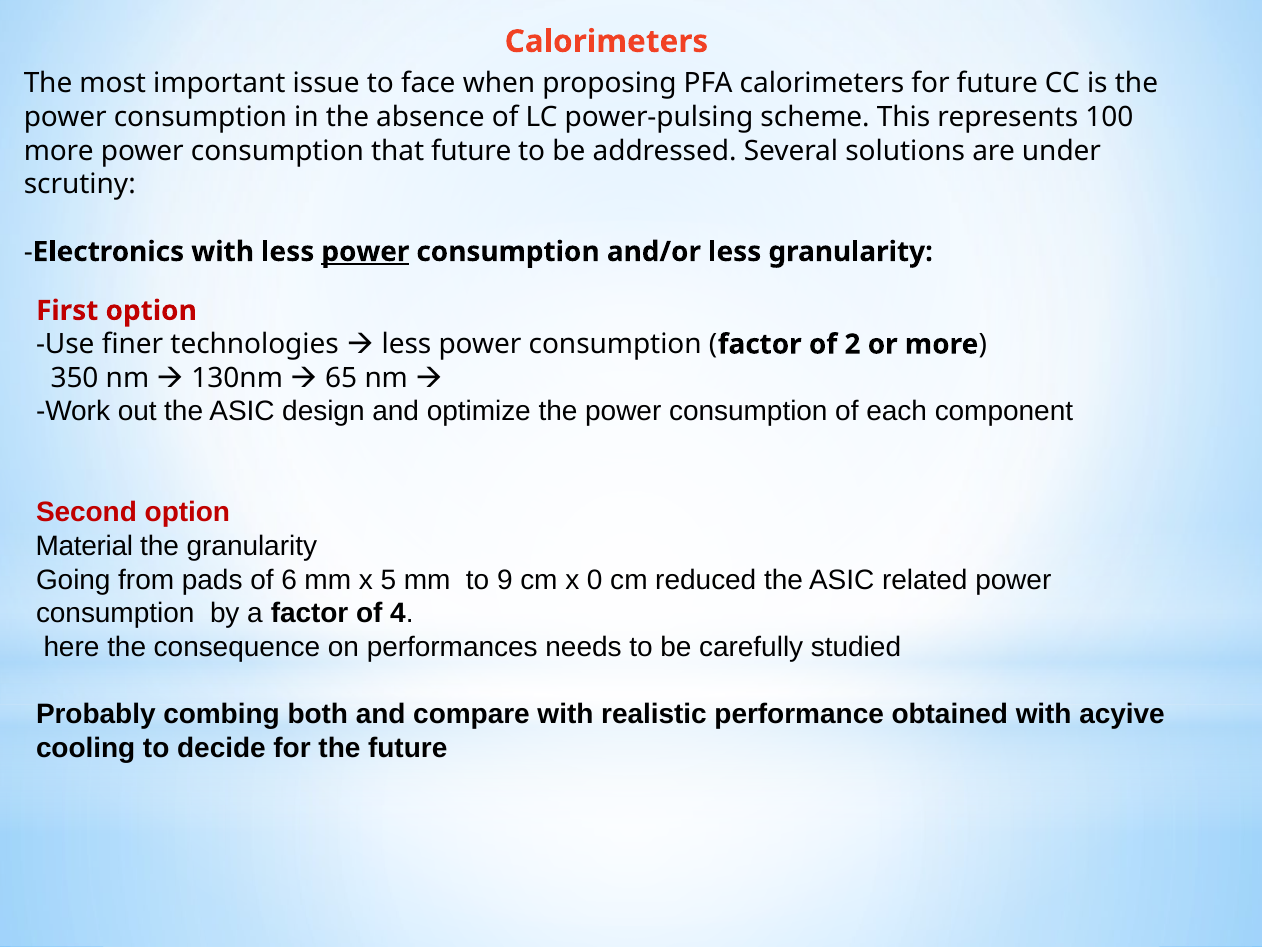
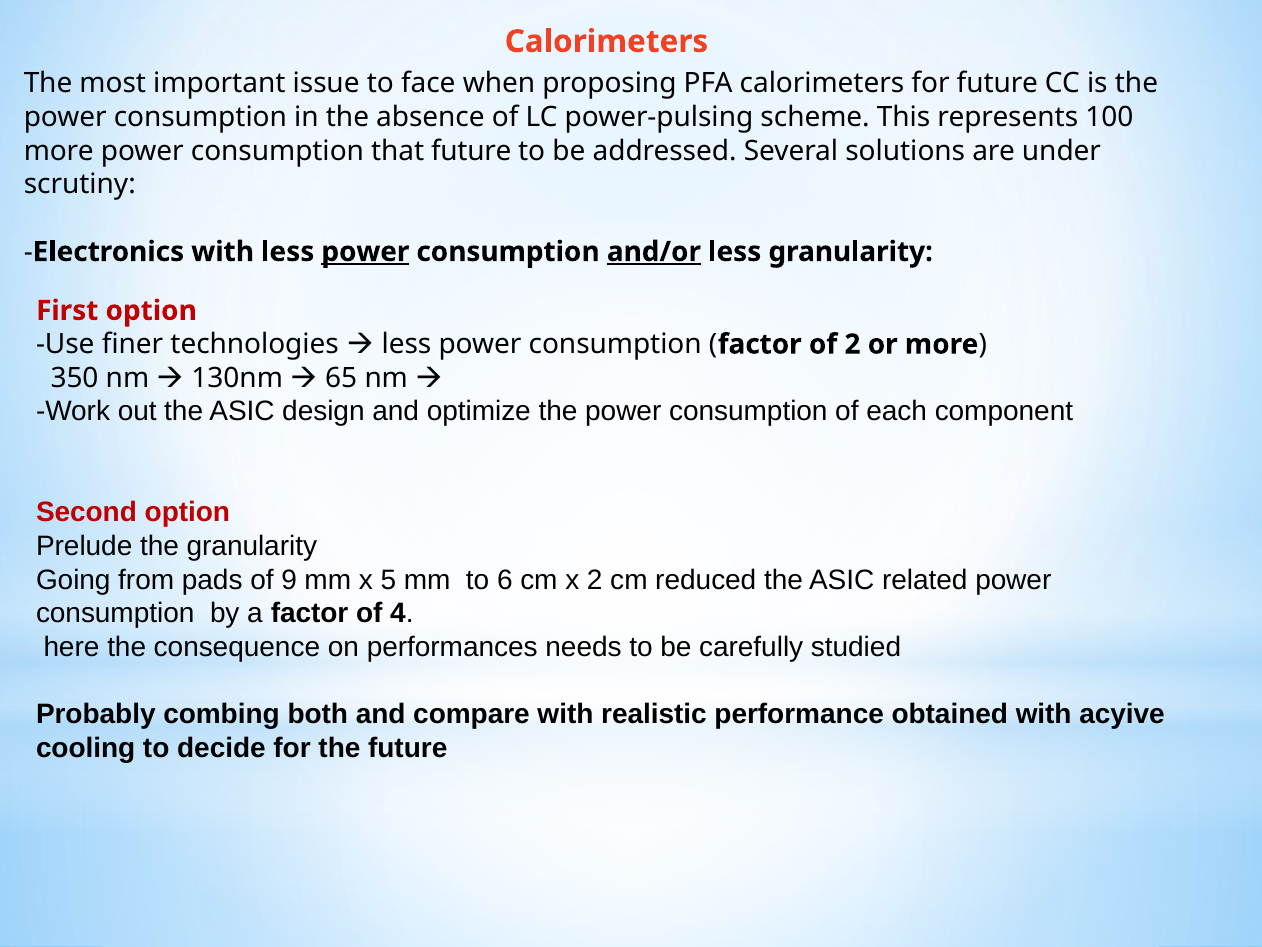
and/or underline: none -> present
Material: Material -> Prelude
6: 6 -> 9
9: 9 -> 6
x 0: 0 -> 2
